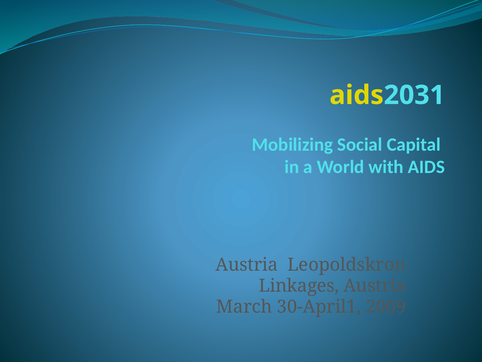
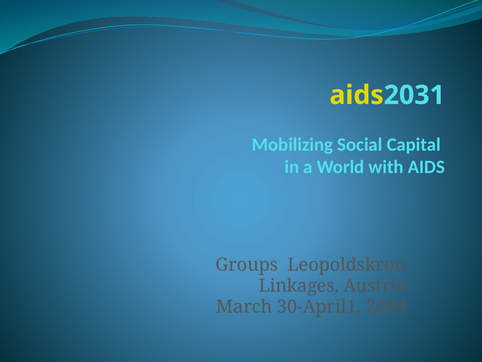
Austria at (247, 265): Austria -> Groups
